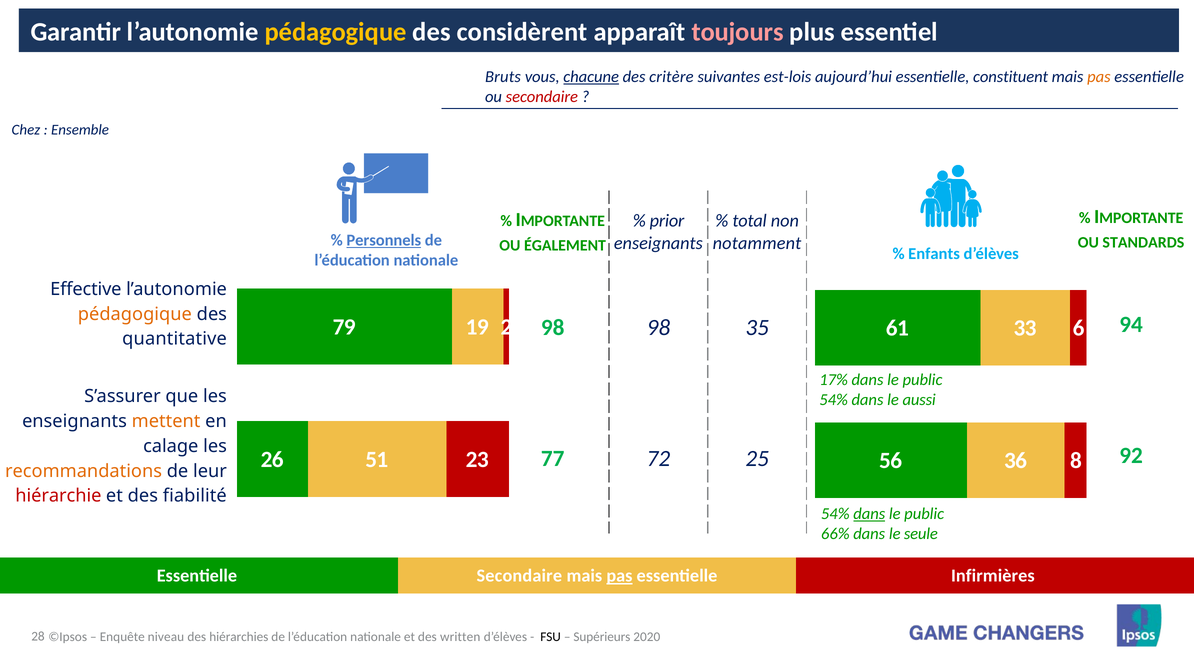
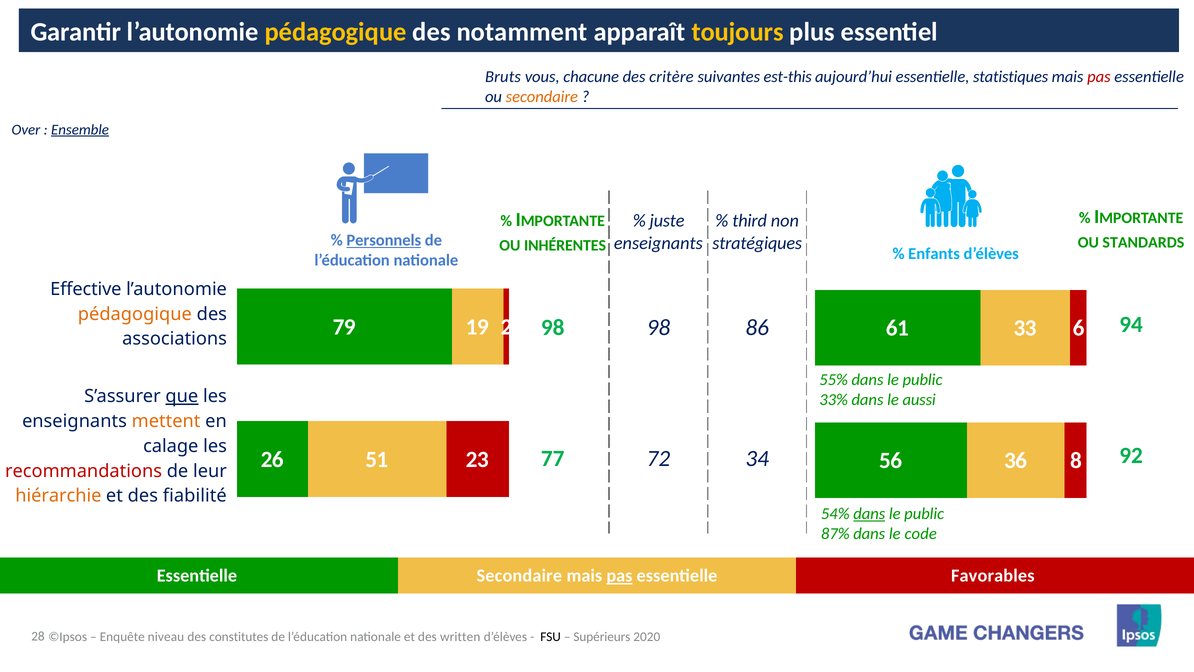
considèrent: considèrent -> notamment
toujours colour: pink -> yellow
chacune underline: present -> none
est-lois: est-lois -> est-this
constituent: constituent -> statistiques
pas at (1099, 77) colour: orange -> red
secondaire at (542, 97) colour: red -> orange
Chez: Chez -> Over
Ensemble underline: none -> present
prior: prior -> juste
total: total -> third
notamment: notamment -> stratégiques
ÉGALEMENT: ÉGALEMENT -> INHÉRENTES
35: 35 -> 86
quantitative: quantitative -> associations
17%: 17% -> 55%
que underline: none -> present
54% at (834, 400): 54% -> 33%
25: 25 -> 34
recommandations colour: orange -> red
hiérarchie colour: red -> orange
66%: 66% -> 87%
seule: seule -> code
Infirmières: Infirmières -> Favorables
hiérarchies: hiérarchies -> constitutes
